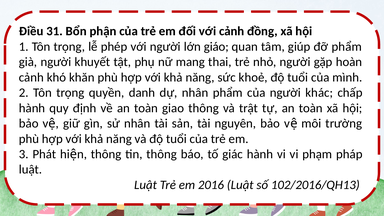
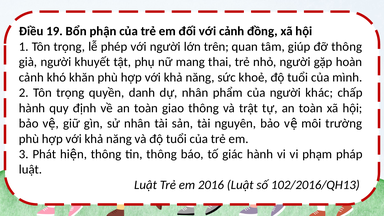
31: 31 -> 19
giáo: giáo -> trên
đỡ phẩm: phẩm -> thông
